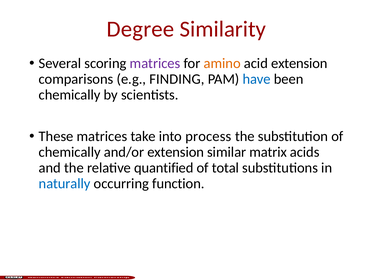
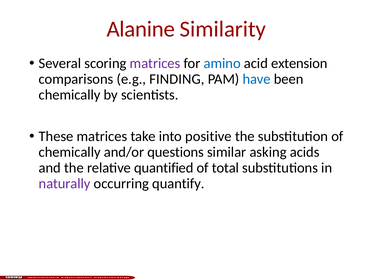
Degree: Degree -> Alanine
amino colour: orange -> blue
process: process -> positive
and/or extension: extension -> questions
matrix: matrix -> asking
naturally colour: blue -> purple
function: function -> quantify
